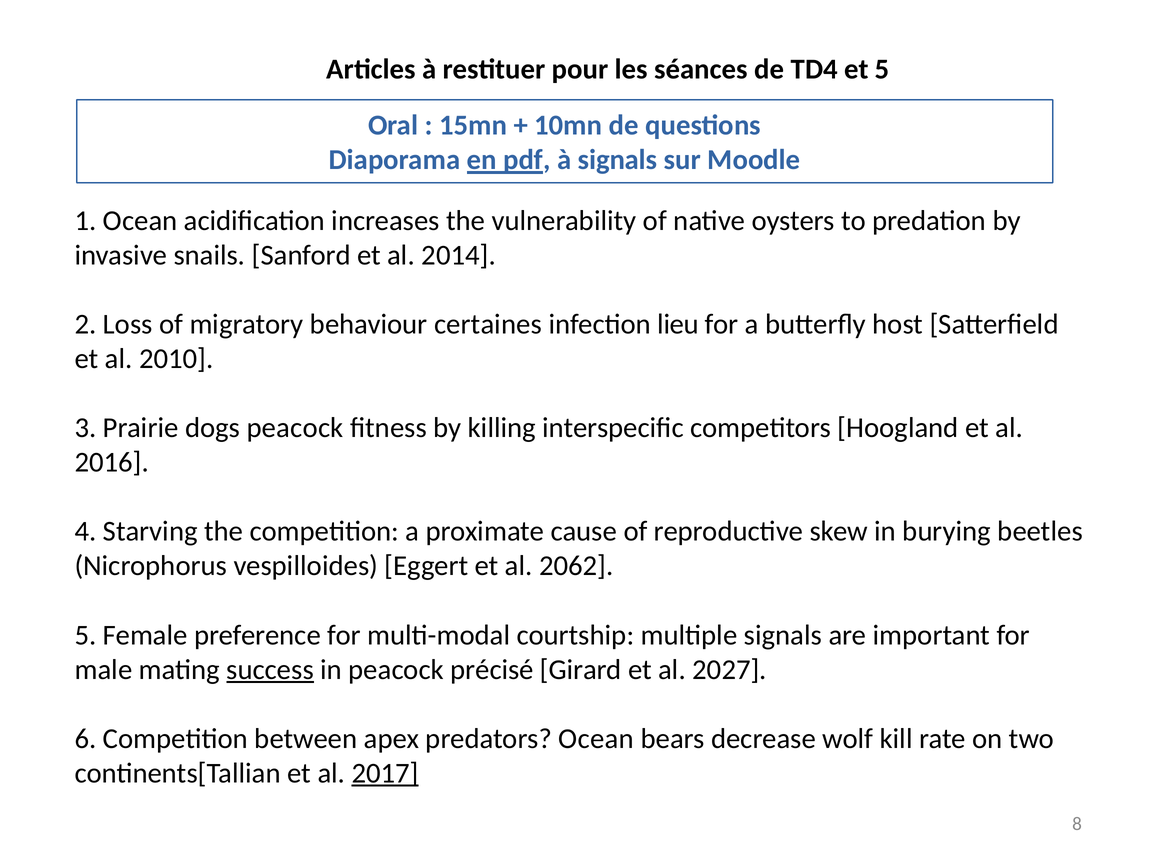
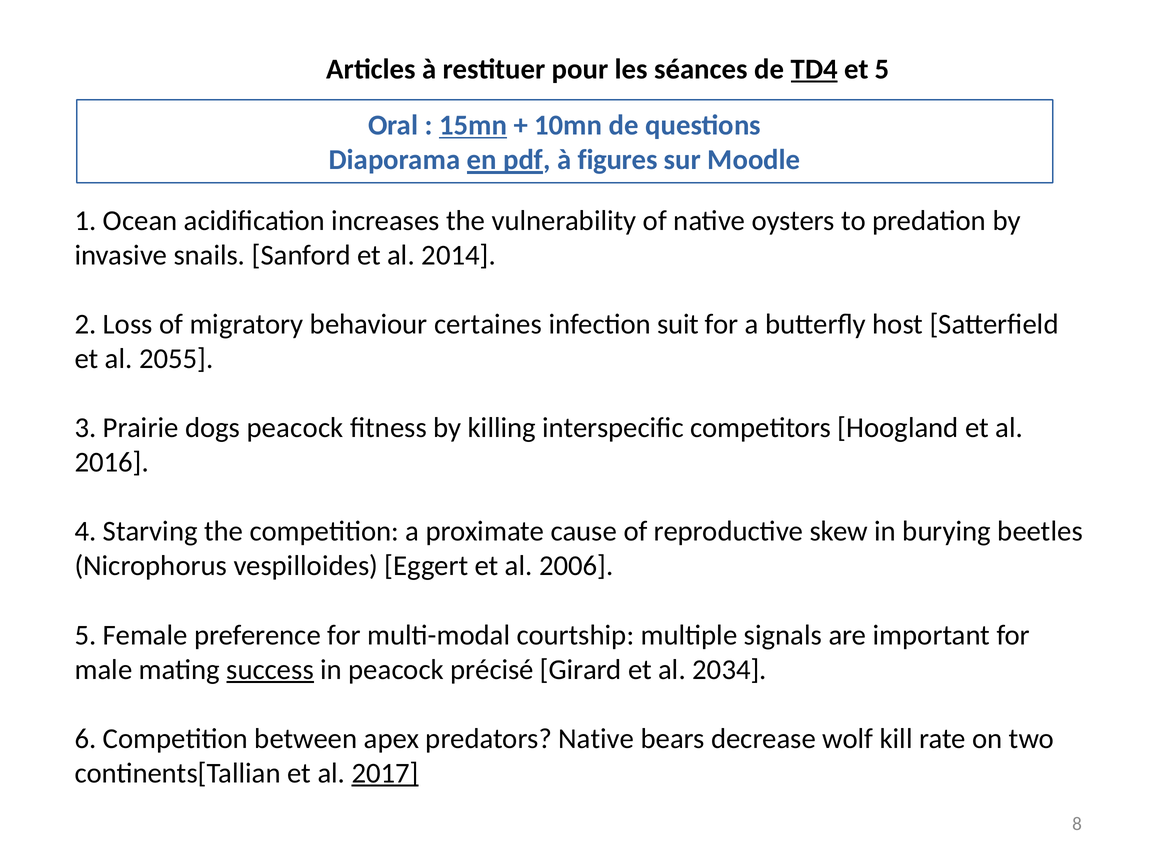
TD4 underline: none -> present
15mn underline: none -> present
à signals: signals -> figures
lieu: lieu -> suit
2010: 2010 -> 2055
2062: 2062 -> 2006
2027: 2027 -> 2034
predators Ocean: Ocean -> Native
